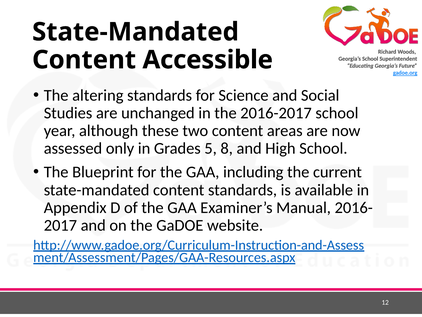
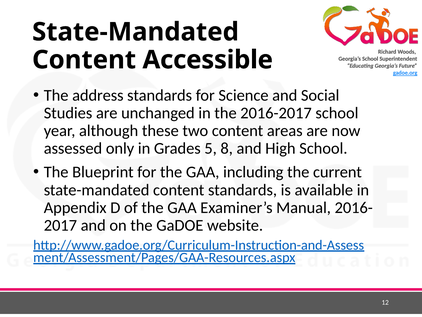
altering: altering -> address
